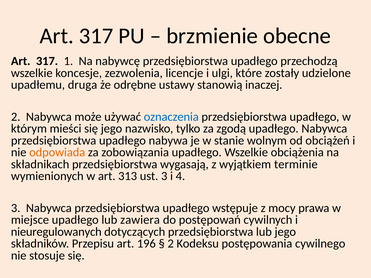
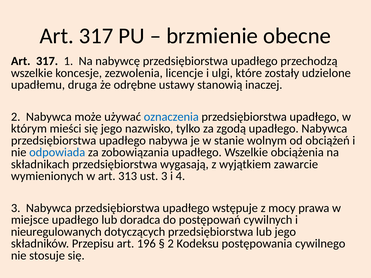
odpowiada colour: orange -> blue
terminie: terminie -> zawarcie
zawiera: zawiera -> doradca
